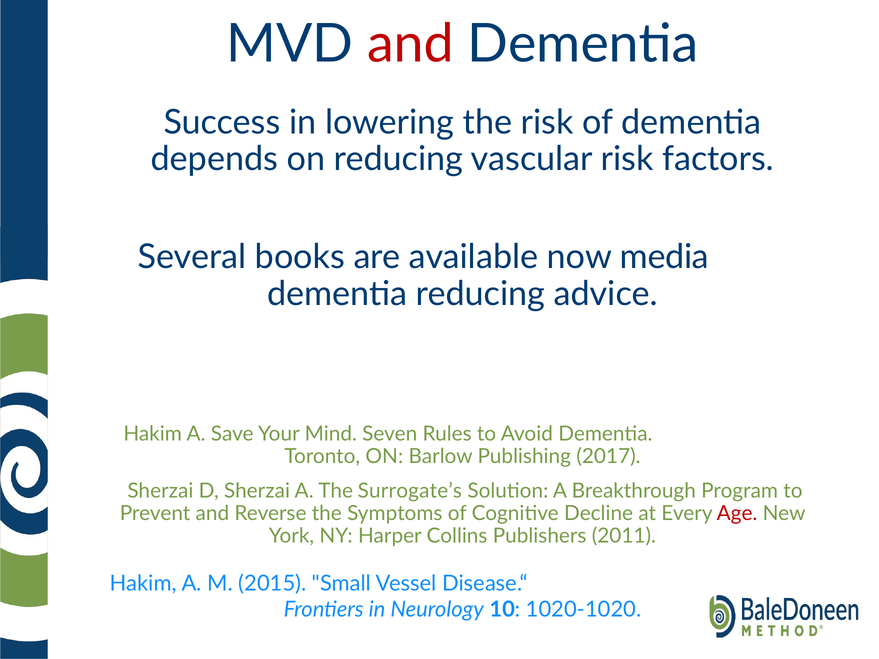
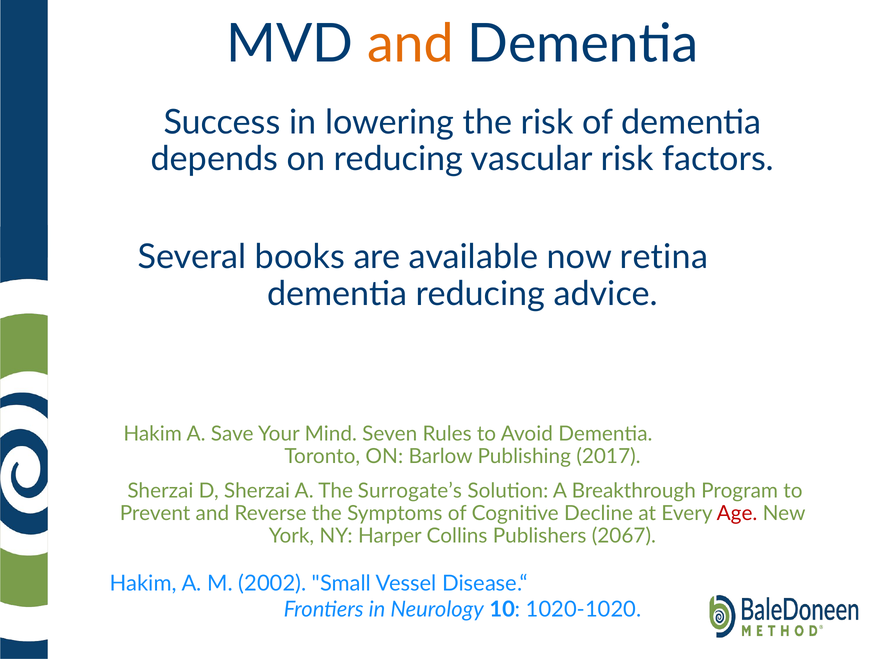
and at (410, 44) colour: red -> orange
media: media -> retina
2011: 2011 -> 2067
2015: 2015 -> 2002
